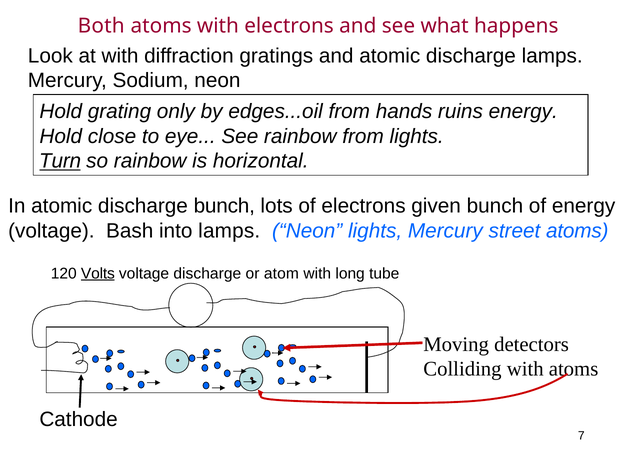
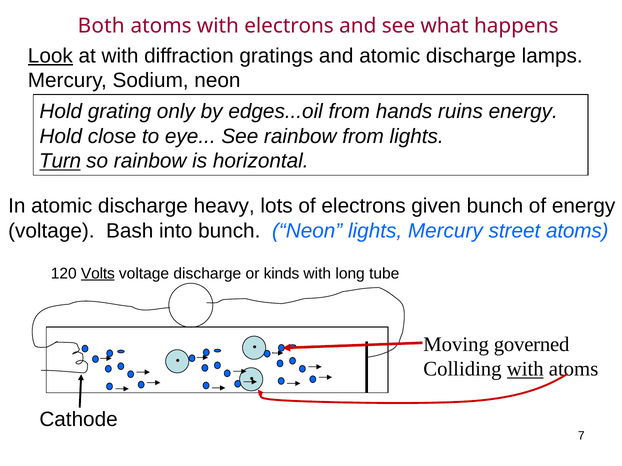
Look underline: none -> present
discharge bunch: bunch -> heavy
into lamps: lamps -> bunch
atom: atom -> kinds
detectors: detectors -> governed
with at (525, 369) underline: none -> present
